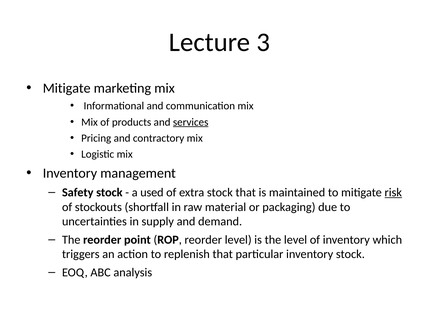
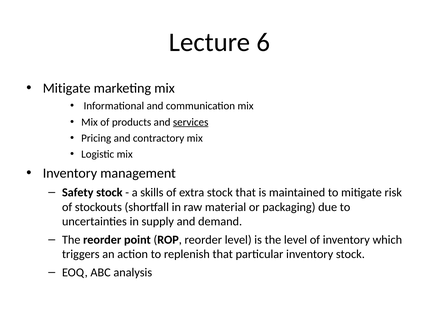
3: 3 -> 6
used: used -> skills
risk underline: present -> none
